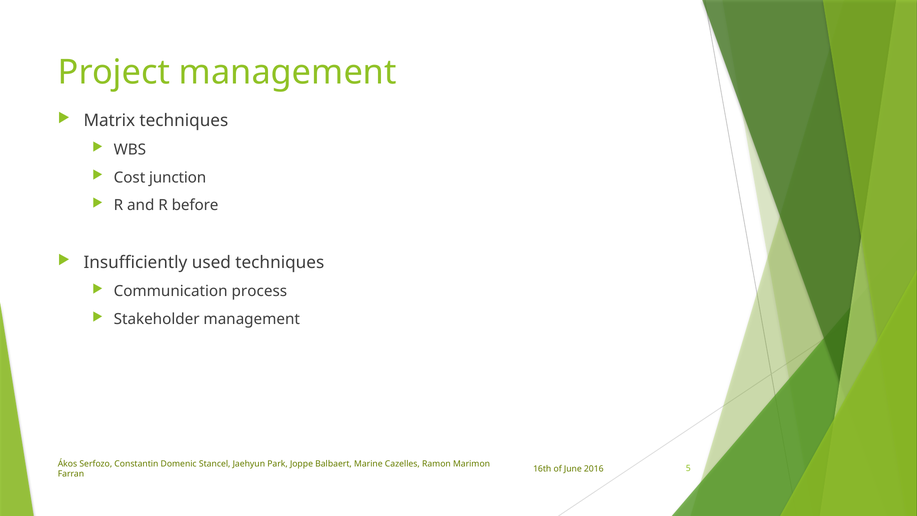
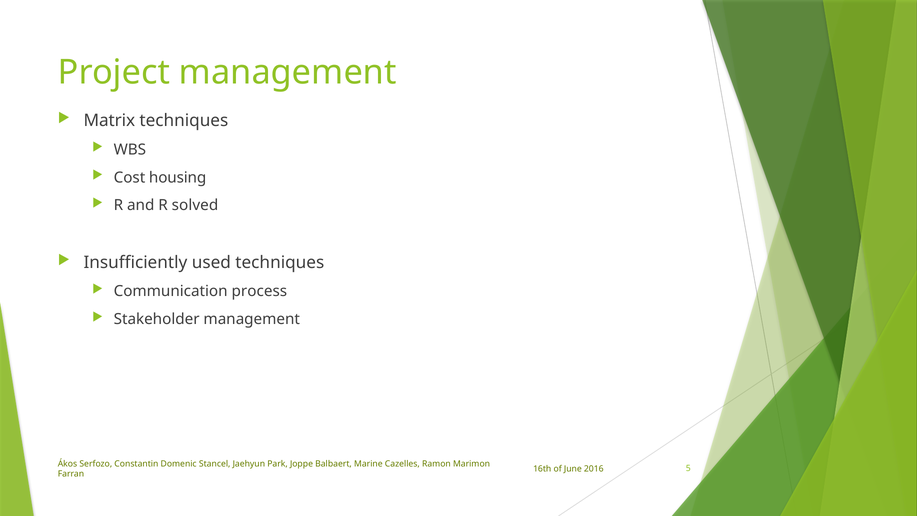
junction: junction -> housing
before: before -> solved
